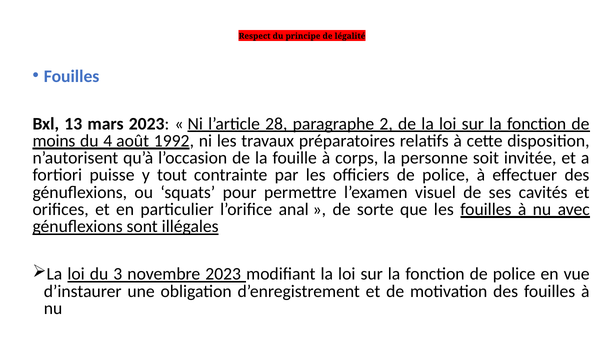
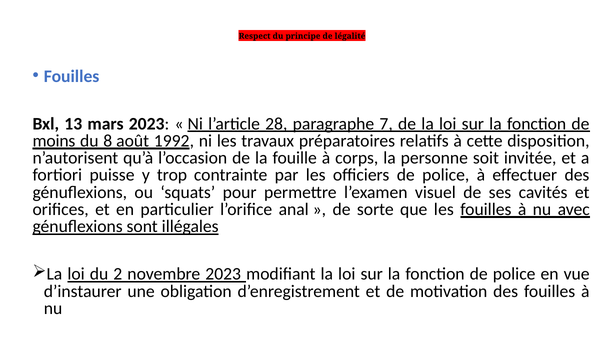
2: 2 -> 7
4: 4 -> 8
tout: tout -> trop
3: 3 -> 2
